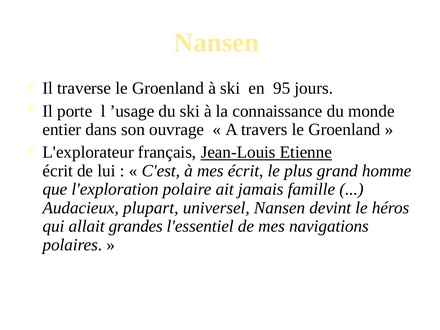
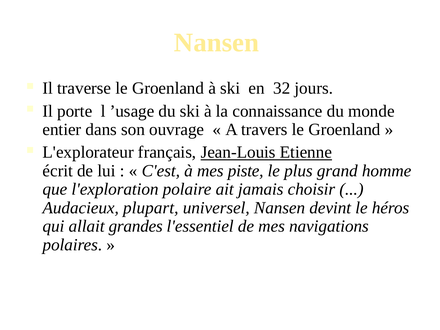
95: 95 -> 32
mes écrit: écrit -> piste
famille: famille -> choisir
